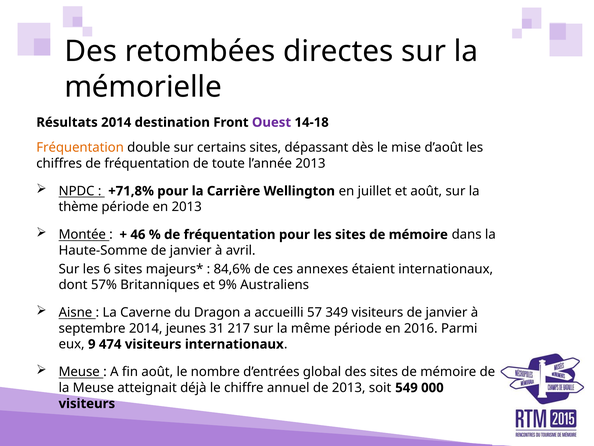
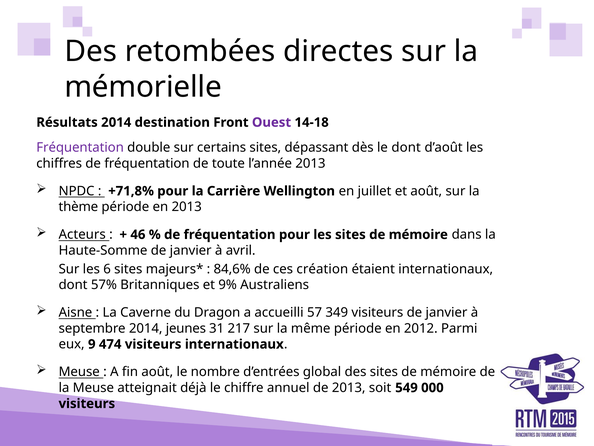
Fréquentation at (80, 147) colour: orange -> purple
le mise: mise -> dont
Montée: Montée -> Acteurs
annexes: annexes -> création
2016: 2016 -> 2012
